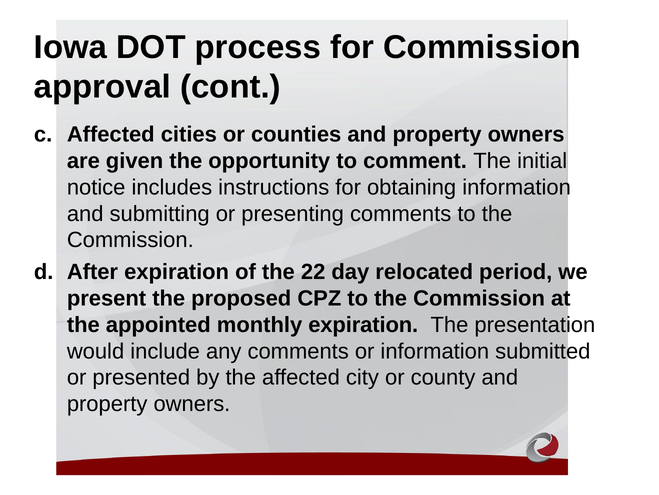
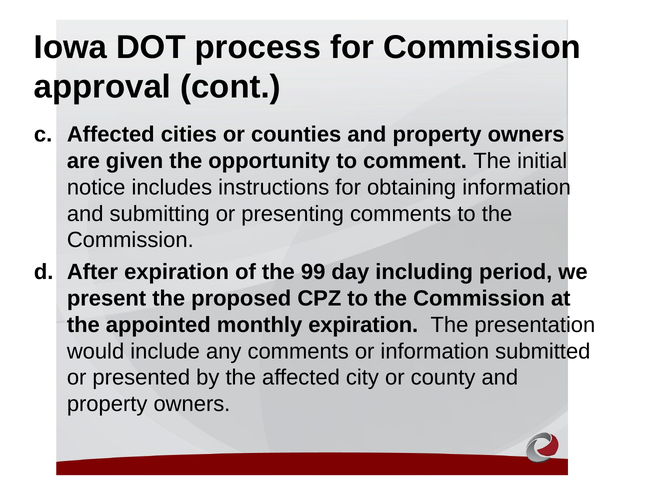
22: 22 -> 99
relocated: relocated -> including
